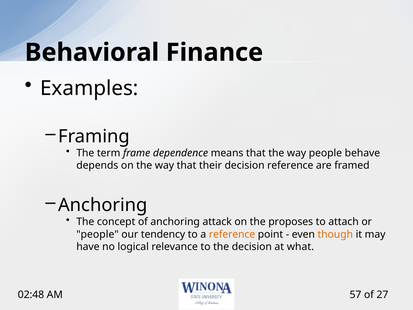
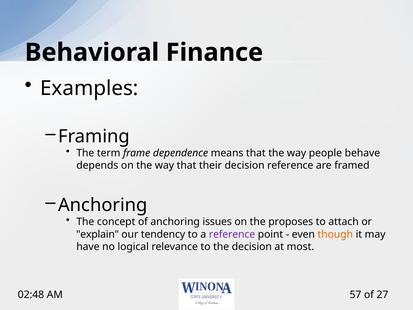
attack: attack -> issues
people at (97, 234): people -> explain
reference at (232, 234) colour: orange -> purple
what: what -> most
